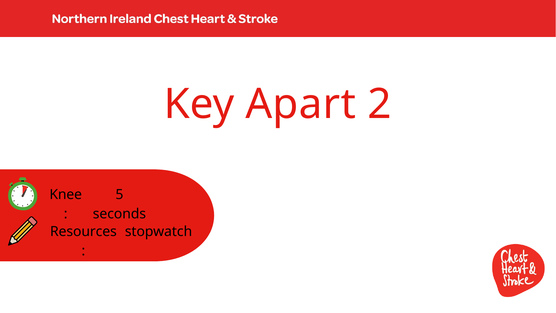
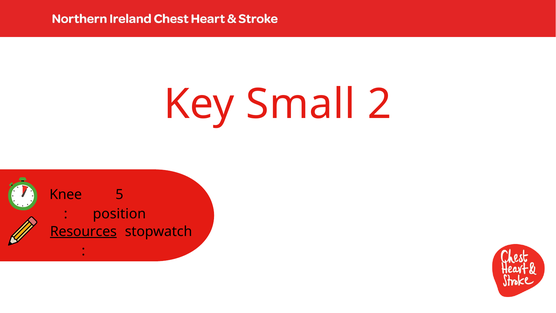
Apart: Apart -> Small
seconds: seconds -> position
Resources underline: none -> present
